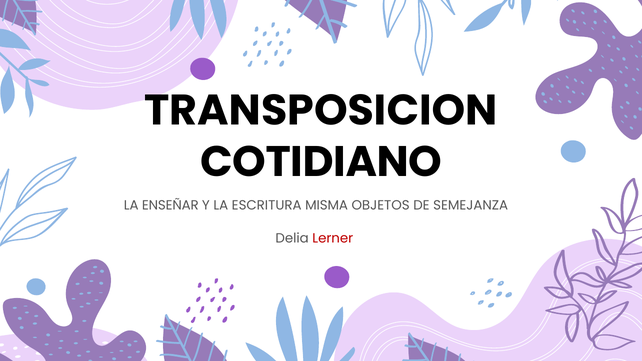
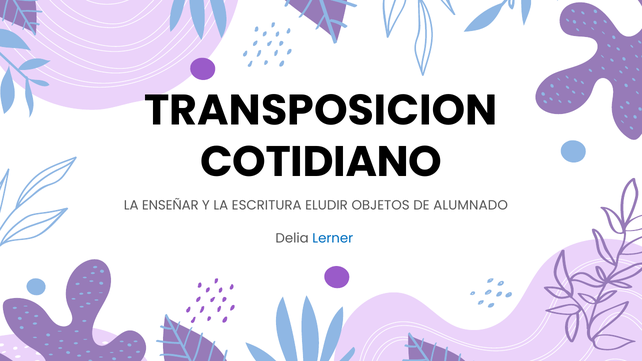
MISMA: MISMA -> ELUDIR
SEMEJANZA: SEMEJANZA -> ALUMNADO
Lerner colour: red -> blue
